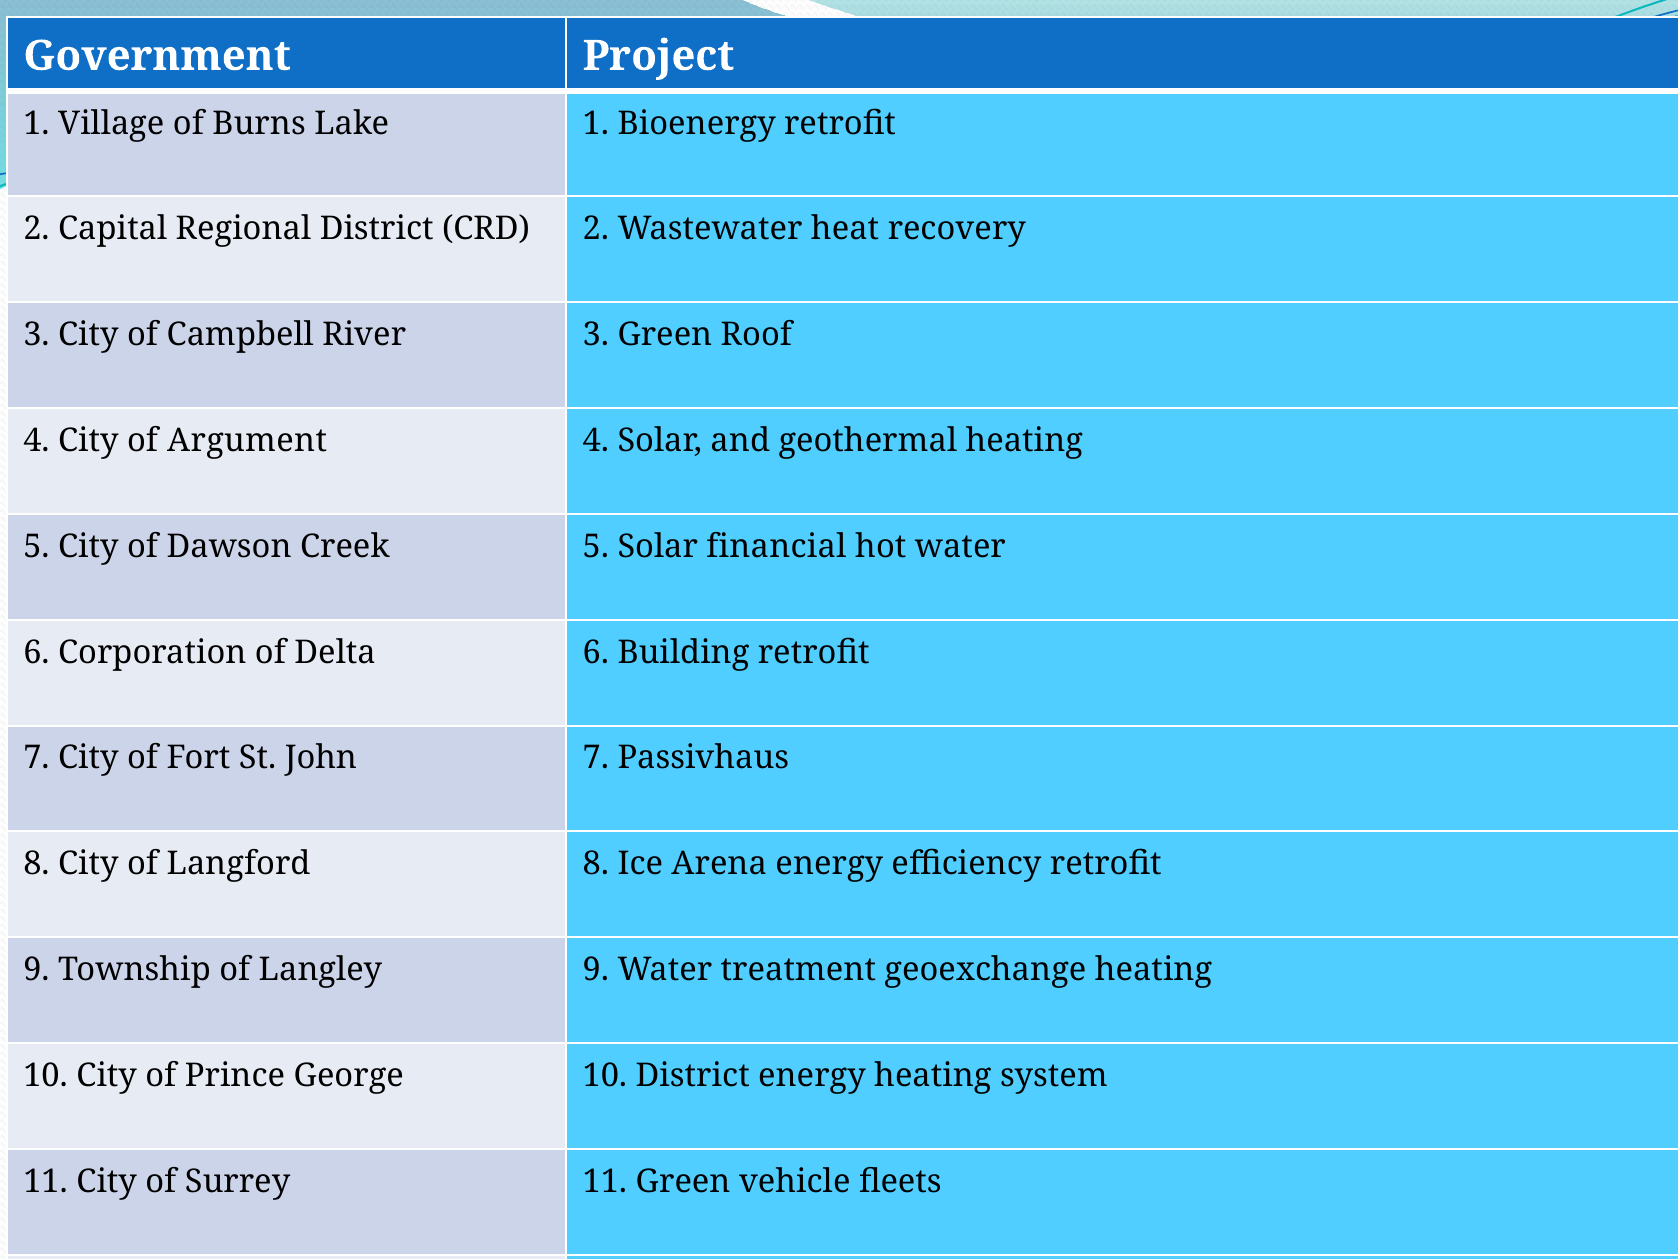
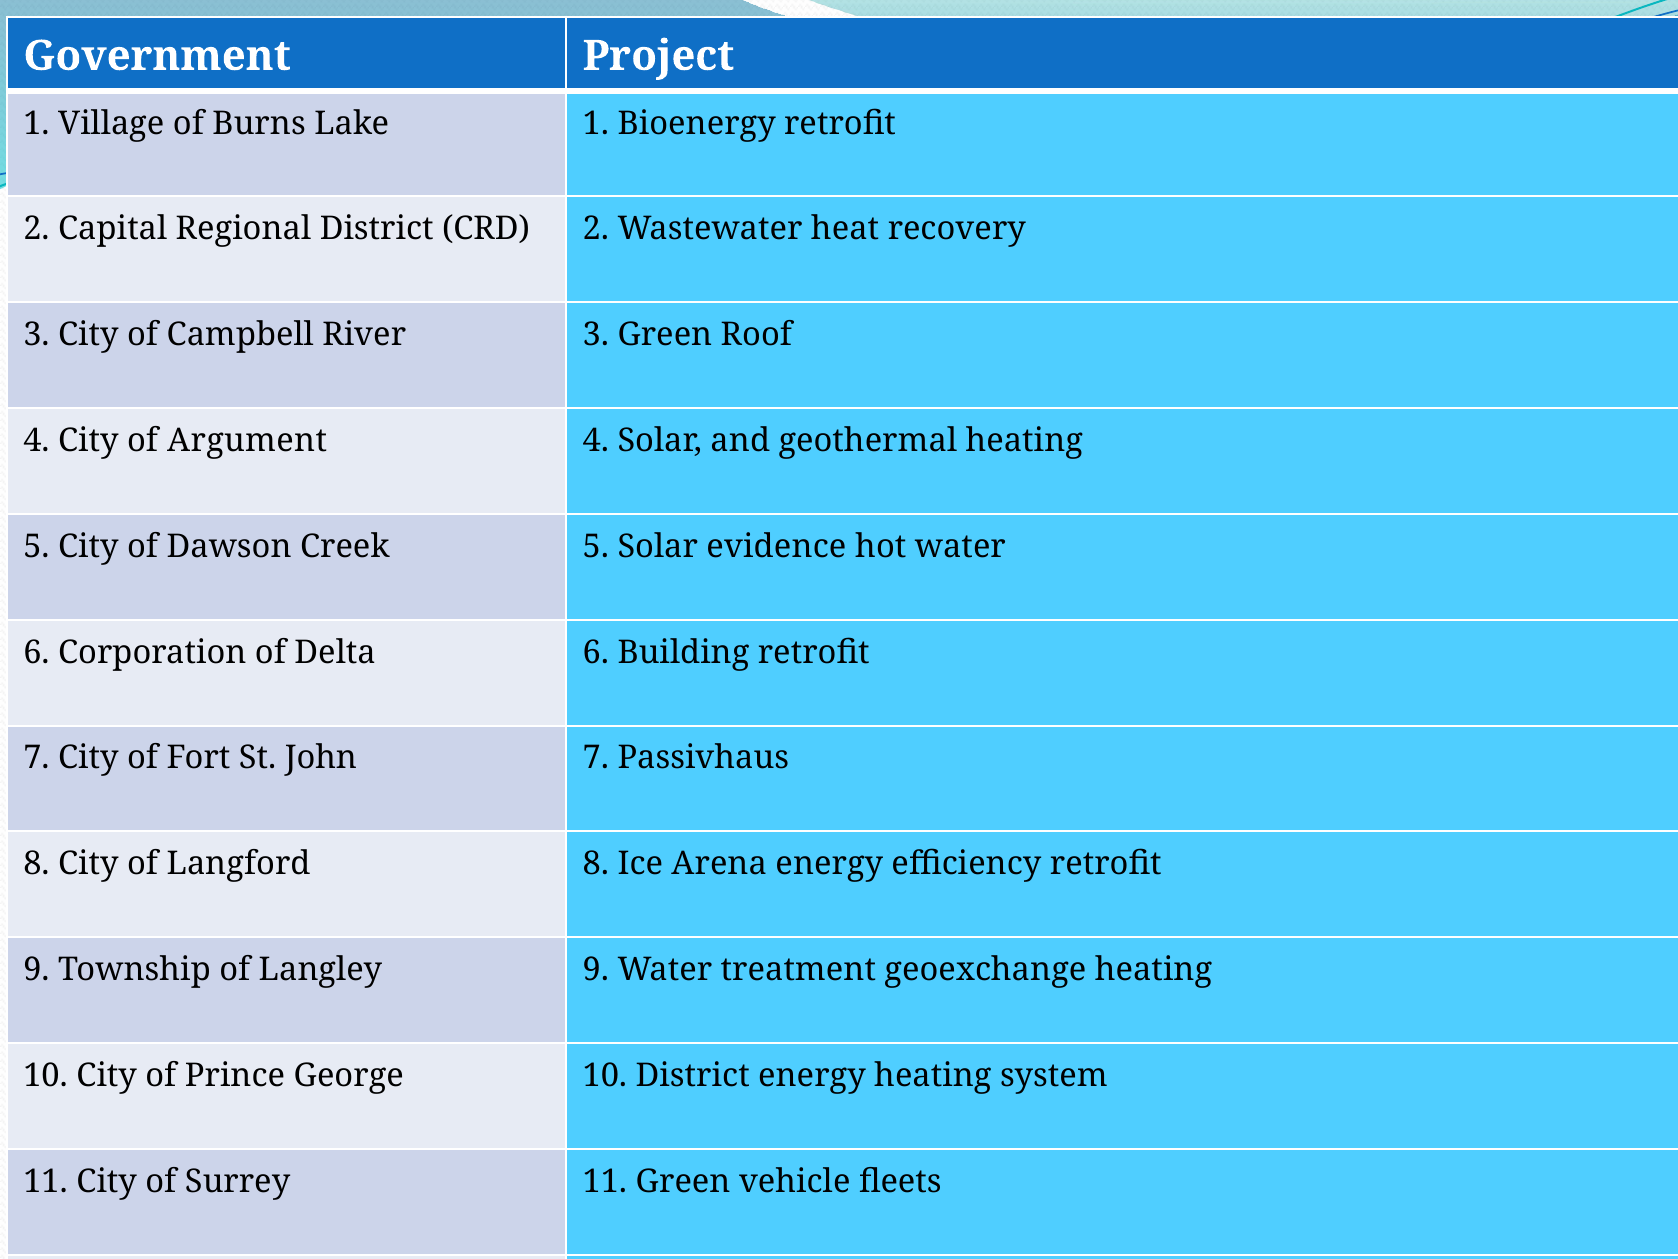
financial: financial -> evidence
